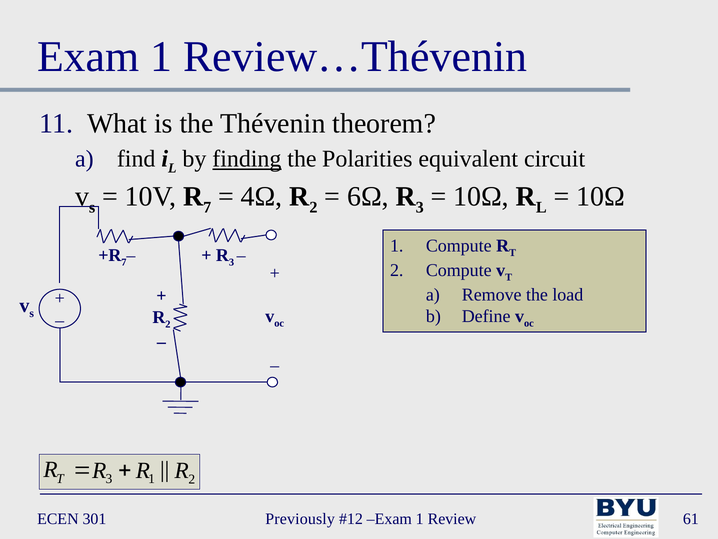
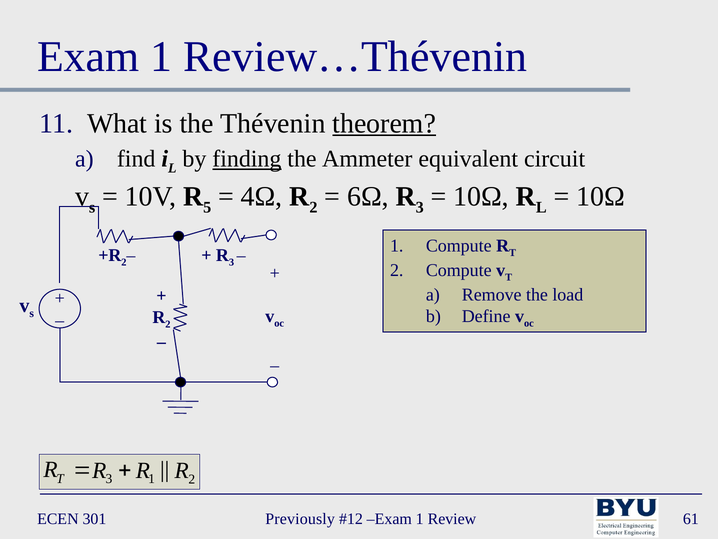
theorem underline: none -> present
Polarities: Polarities -> Ammeter
7 at (207, 207): 7 -> 5
7 at (124, 262): 7 -> 2
